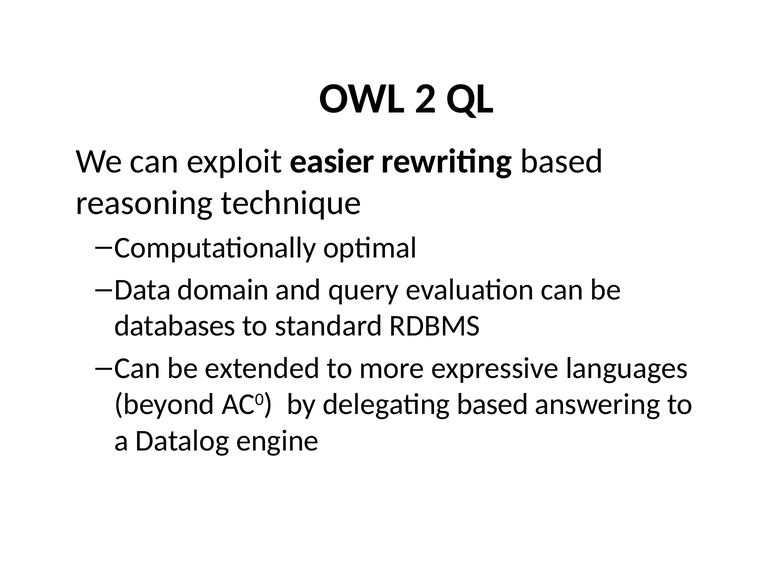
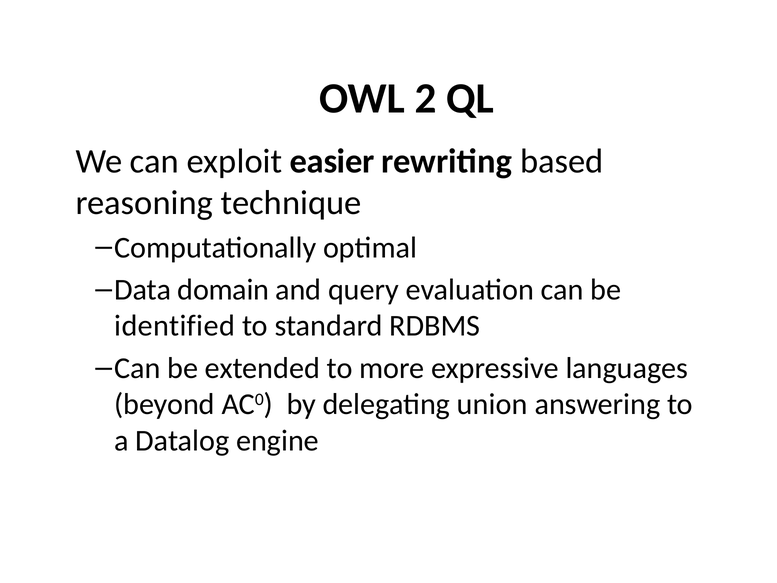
databases: databases -> identified
delegating based: based -> union
